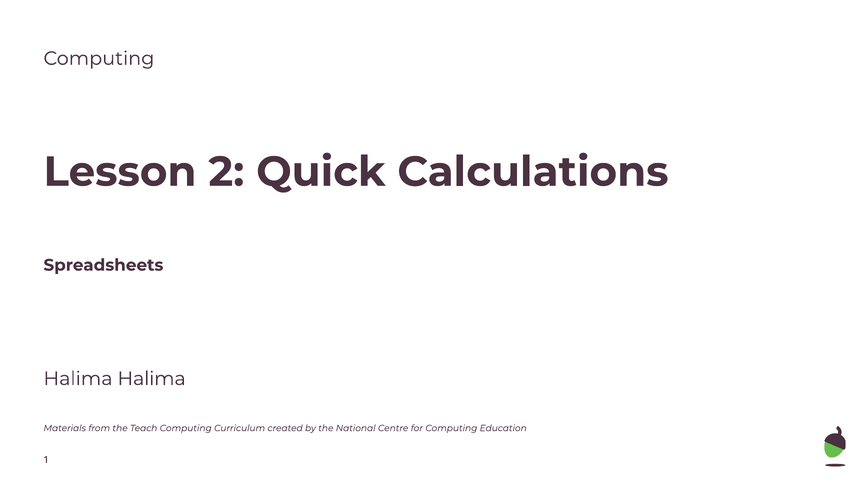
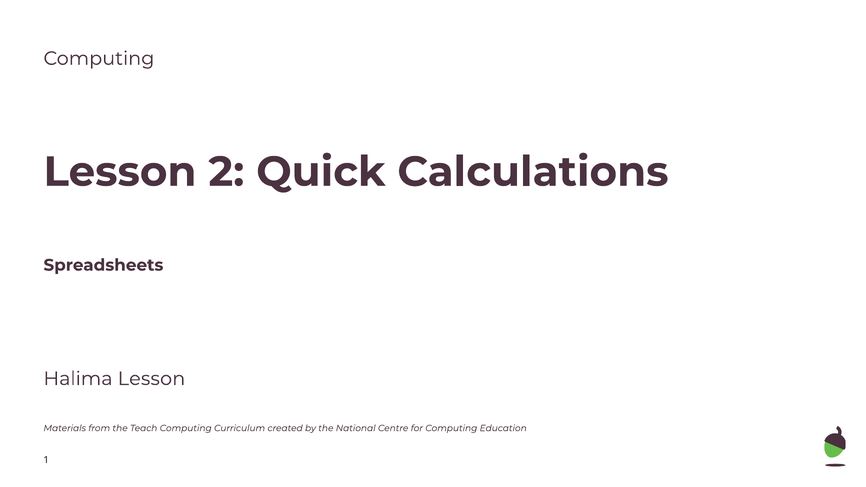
Halima Halima: Halima -> Lesson
